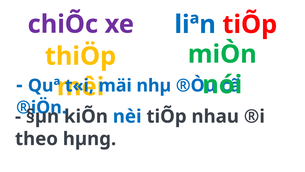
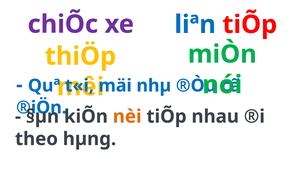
nèi colour: blue -> orange
